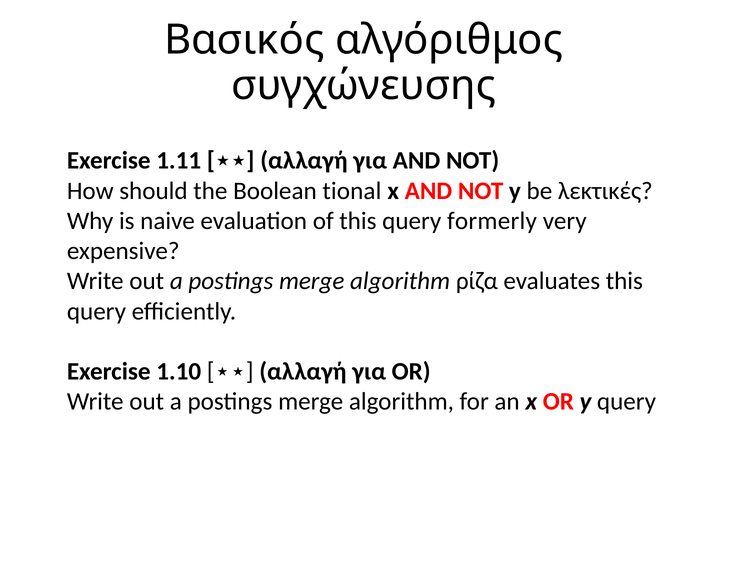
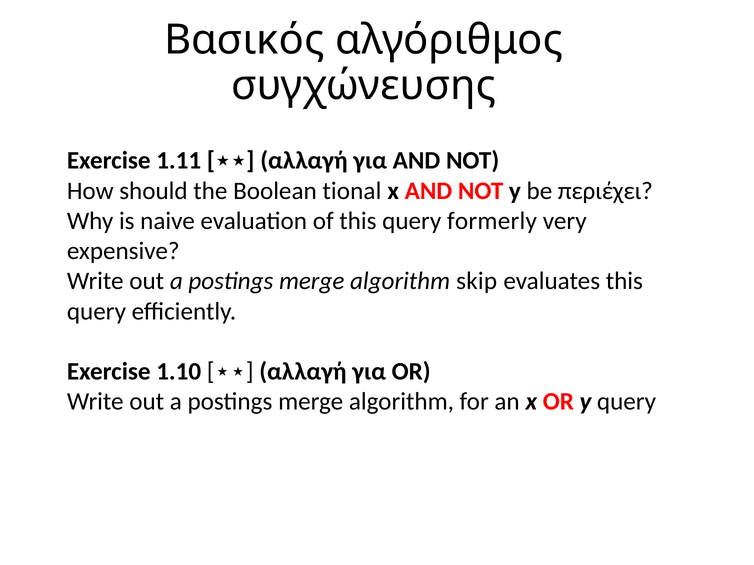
λεκτικές: λεκτικές -> περιέχει
ρίζα: ρίζα -> skip
